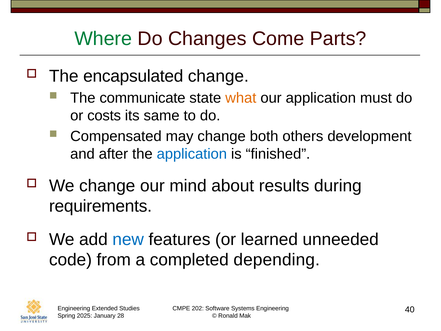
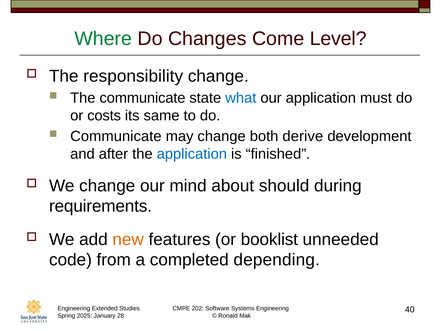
Parts: Parts -> Level
encapsulated: encapsulated -> responsibility
what colour: orange -> blue
Compensated at (116, 136): Compensated -> Communicate
others: others -> derive
results: results -> should
new colour: blue -> orange
learned: learned -> booklist
